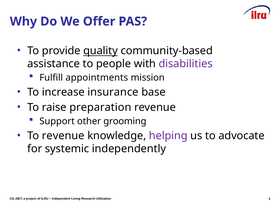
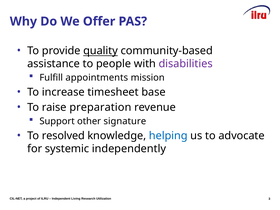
insurance: insurance -> timesheet
grooming: grooming -> signature
To revenue: revenue -> resolved
helping colour: purple -> blue
